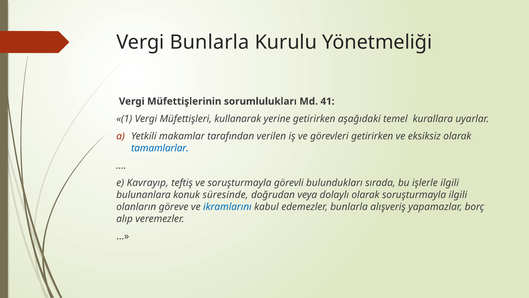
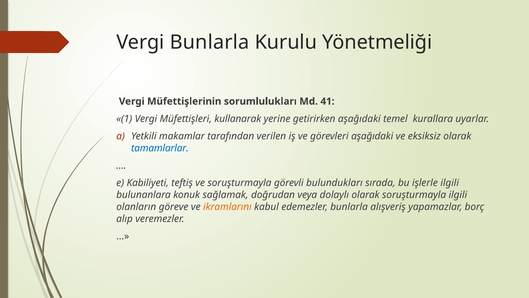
görevleri getirirken: getirirken -> aşağıdaki
Kavrayıp: Kavrayıp -> Kabiliyeti
süresinde: süresinde -> sağlamak
ikramlarını colour: blue -> orange
